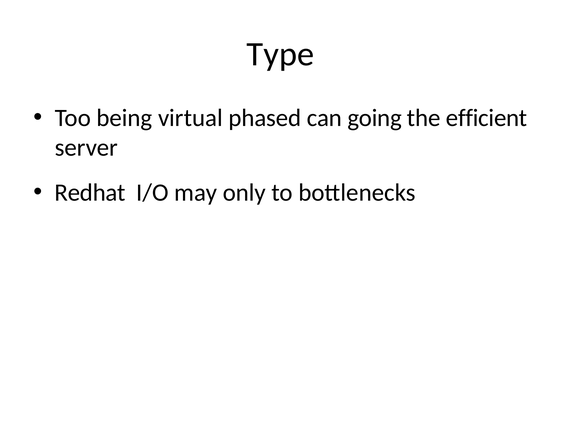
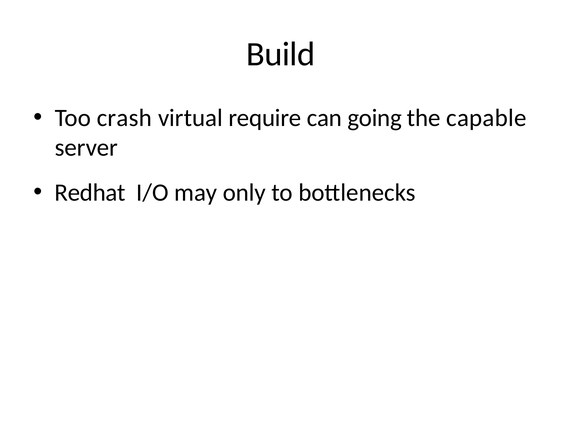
Type: Type -> Build
being: being -> crash
phased: phased -> require
efficient: efficient -> capable
